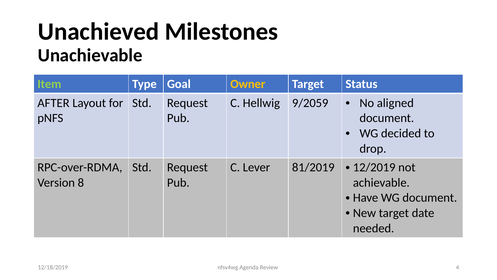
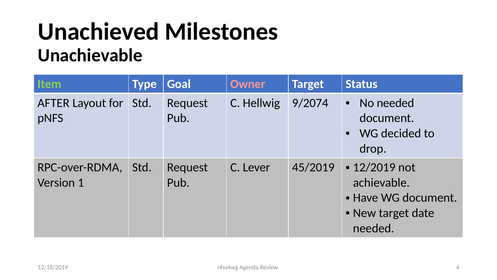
Owner colour: yellow -> pink
9/2059: 9/2059 -> 9/2074
No aligned: aligned -> needed
81/2019: 81/2019 -> 45/2019
8: 8 -> 1
